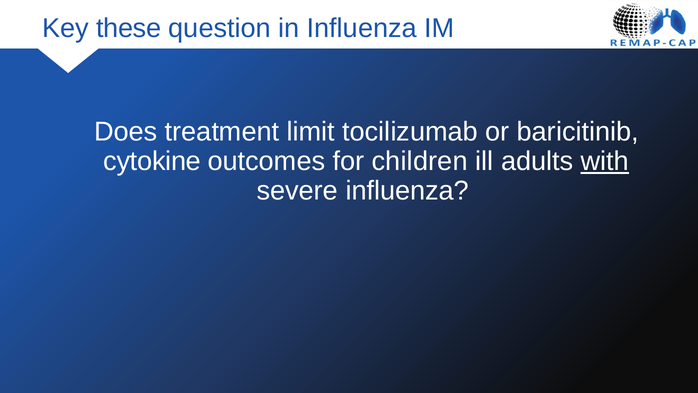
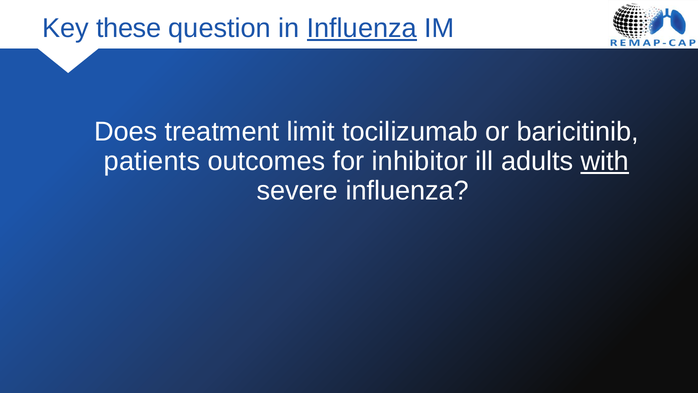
Influenza at (362, 28) underline: none -> present
cytokine: cytokine -> patients
children: children -> inhibitor
